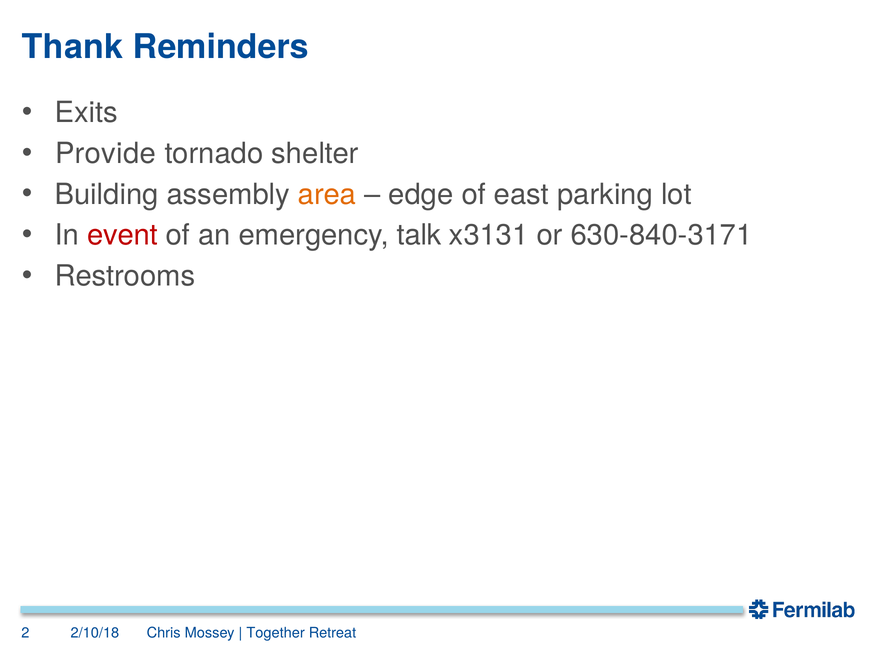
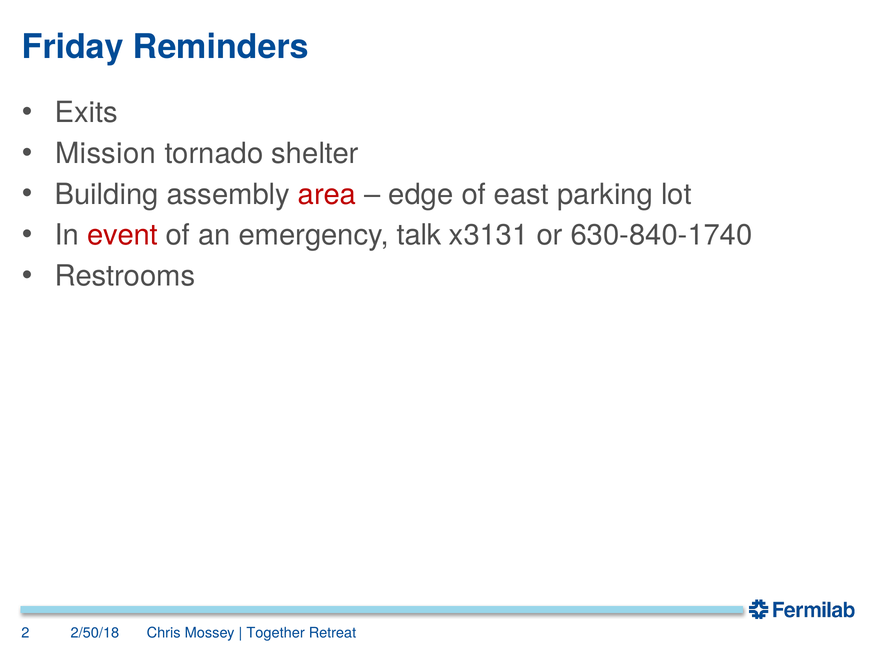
Thank: Thank -> Friday
Provide: Provide -> Mission
area colour: orange -> red
630-840-3171: 630-840-3171 -> 630-840-1740
2/10/18: 2/10/18 -> 2/50/18
